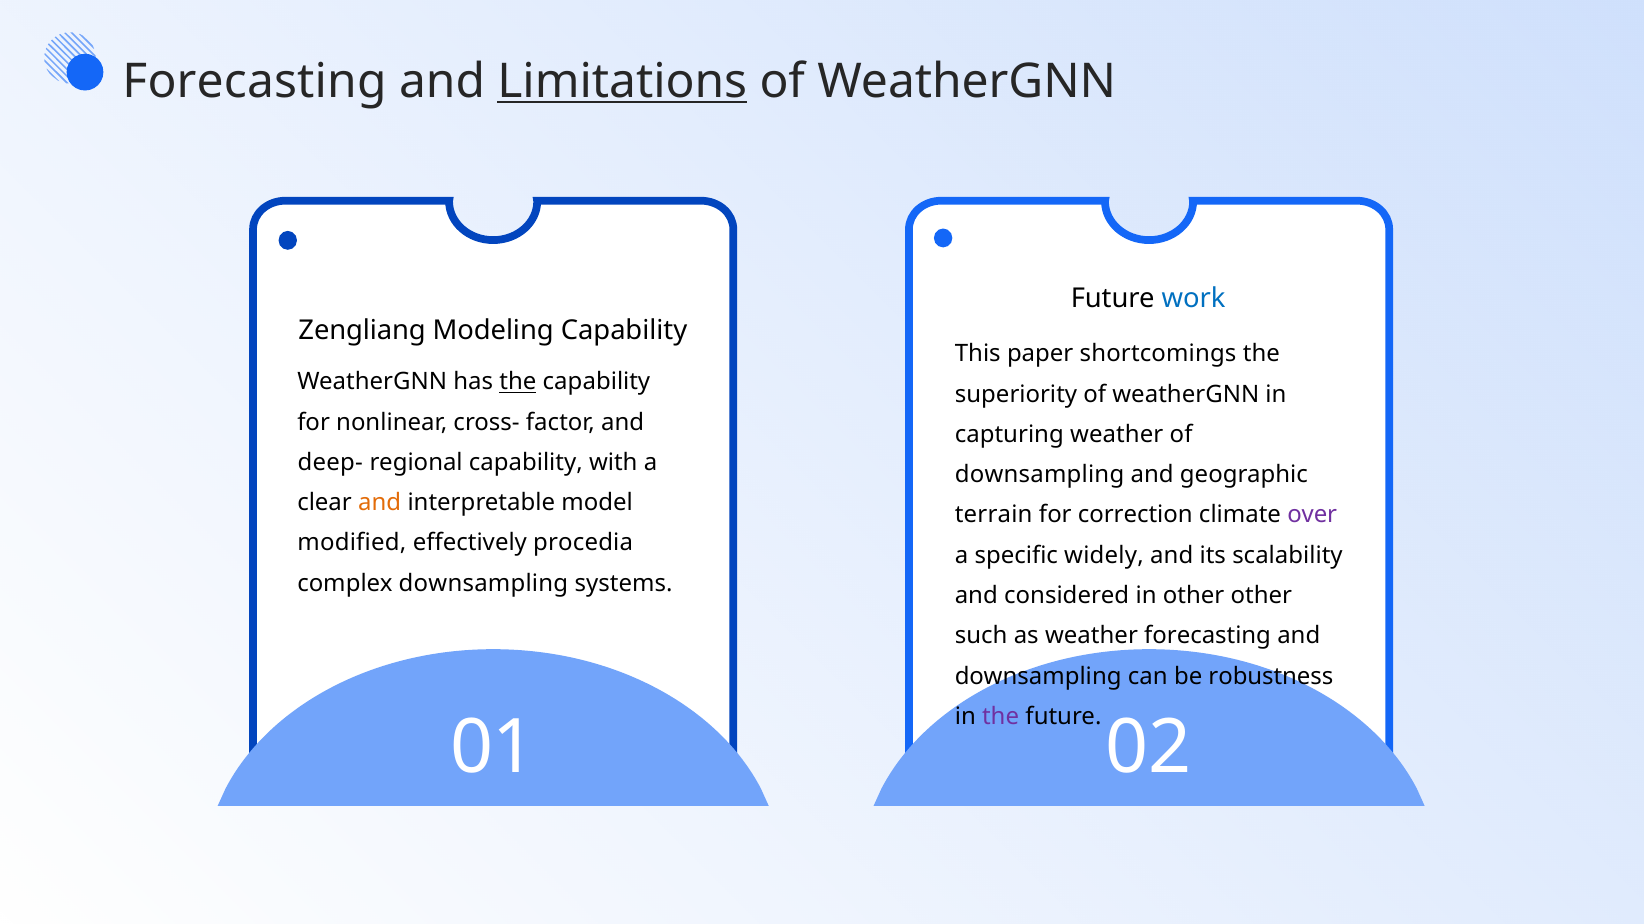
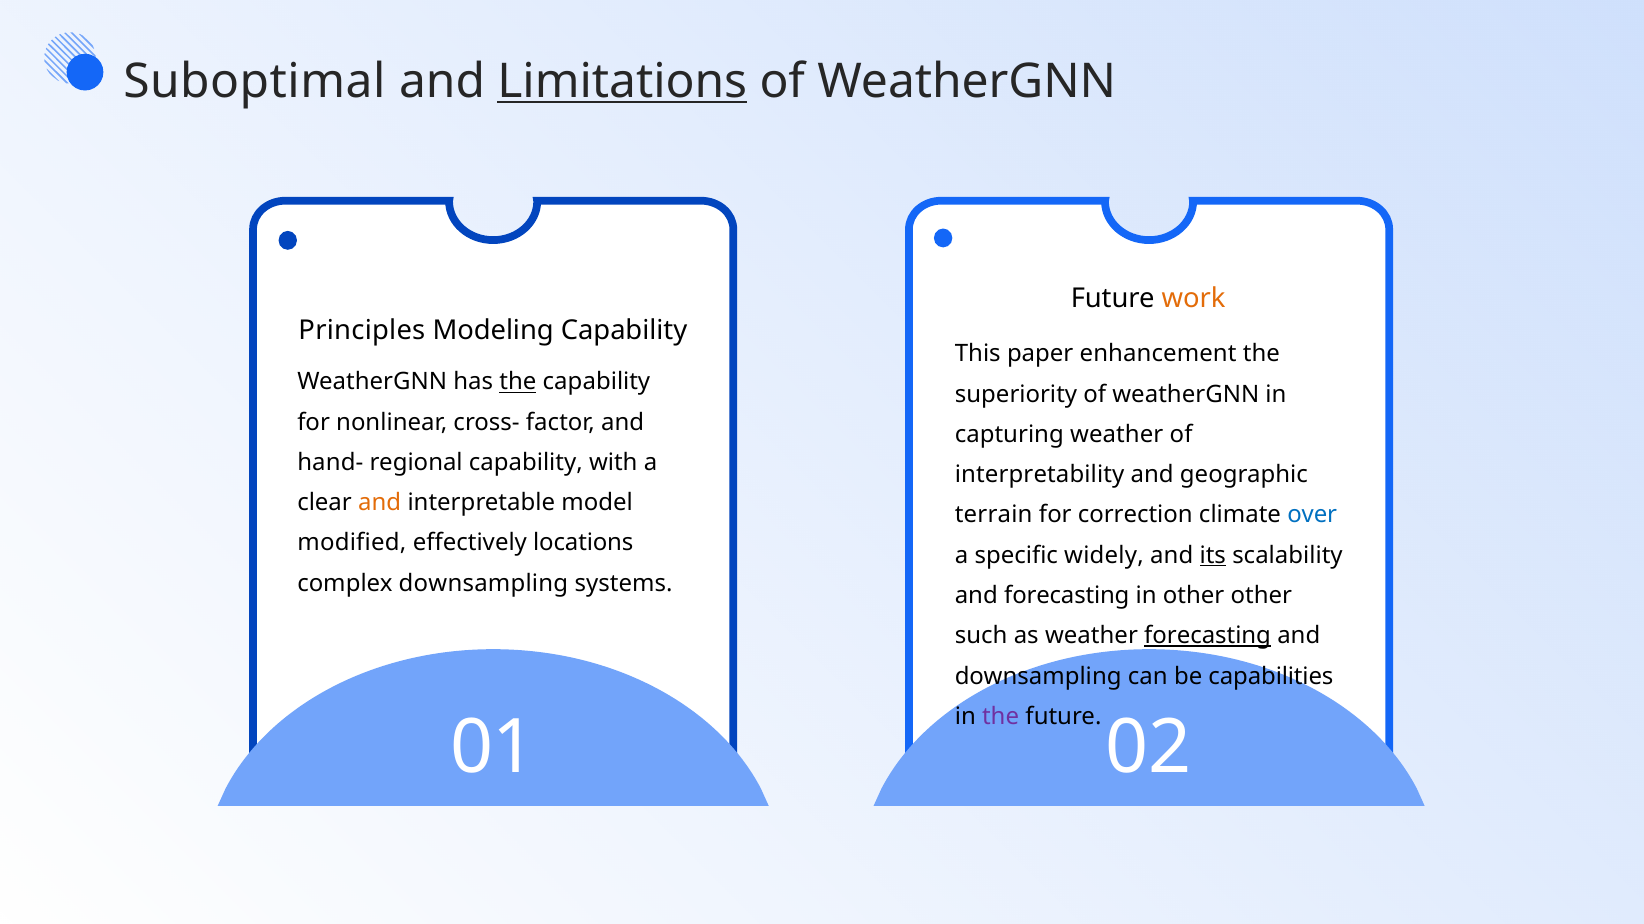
Forecasting at (255, 81): Forecasting -> Suboptimal
work colour: blue -> orange
Zengliang: Zengliang -> Principles
shortcomings: shortcomings -> enhancement
deep-: deep- -> hand-
downsampling at (1040, 475): downsampling -> interpretability
over colour: purple -> blue
procedia: procedia -> locations
its underline: none -> present
and considered: considered -> forecasting
forecasting at (1208, 636) underline: none -> present
robustness: robustness -> capabilities
